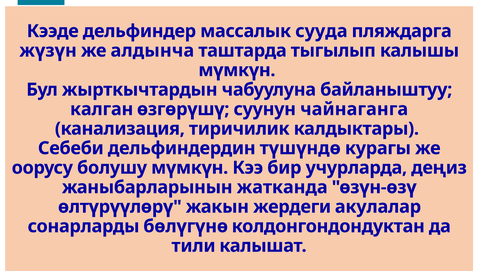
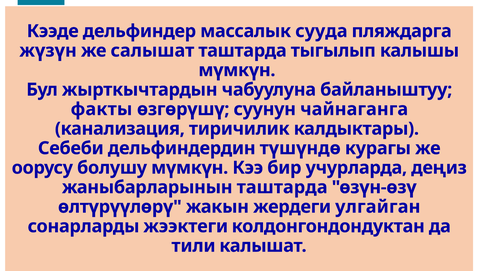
алдынча: алдынча -> салышат
калган: калган -> факты
жаныбарларынын жатканда: жатканда -> таштарда
акулалар: акулалар -> улгайган
бөлүгүнө: бөлүгүнө -> жээктеги
